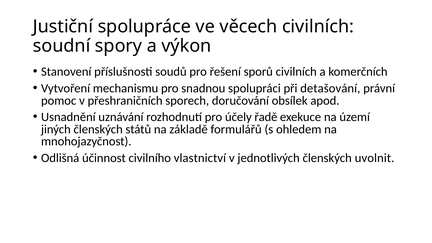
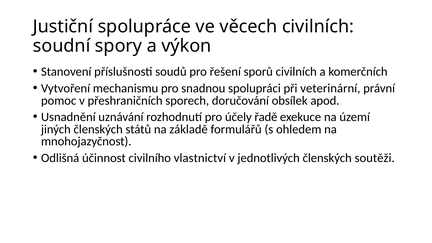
detašování: detašování -> veterinární
uvolnit: uvolnit -> soutěži
